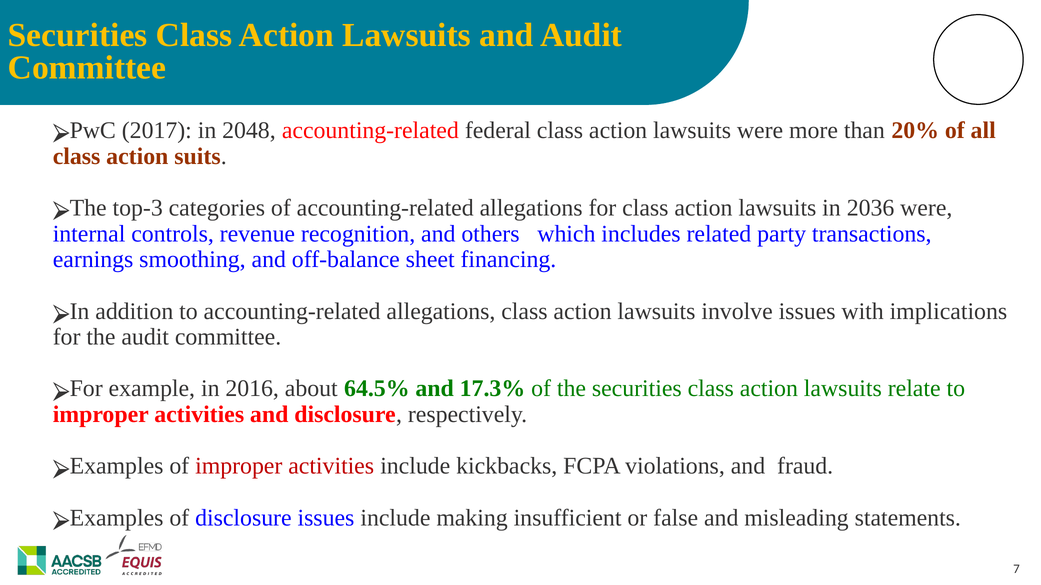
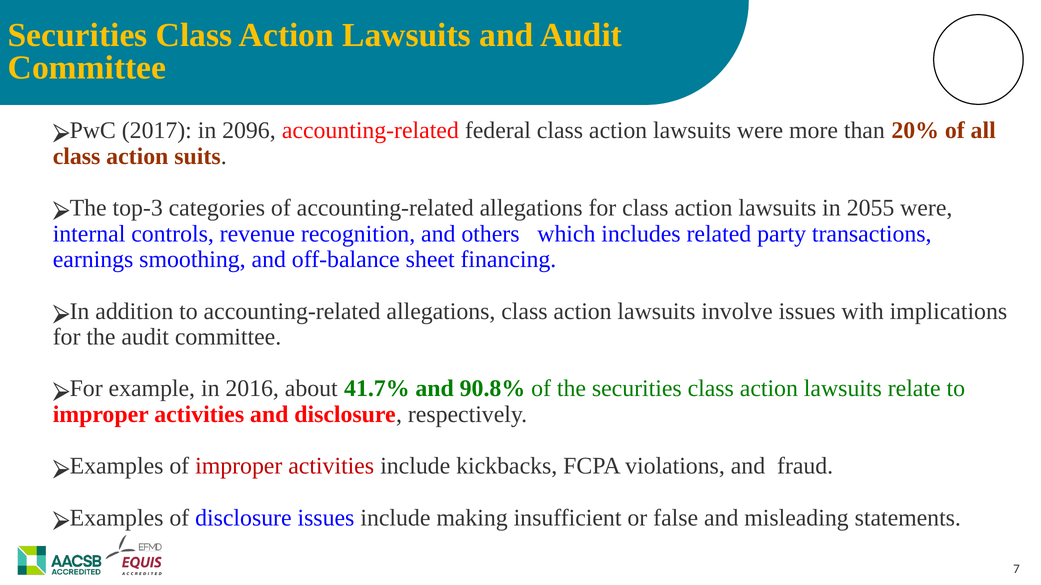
2048: 2048 -> 2096
2036: 2036 -> 2055
64.5%: 64.5% -> 41.7%
17.3%: 17.3% -> 90.8%
